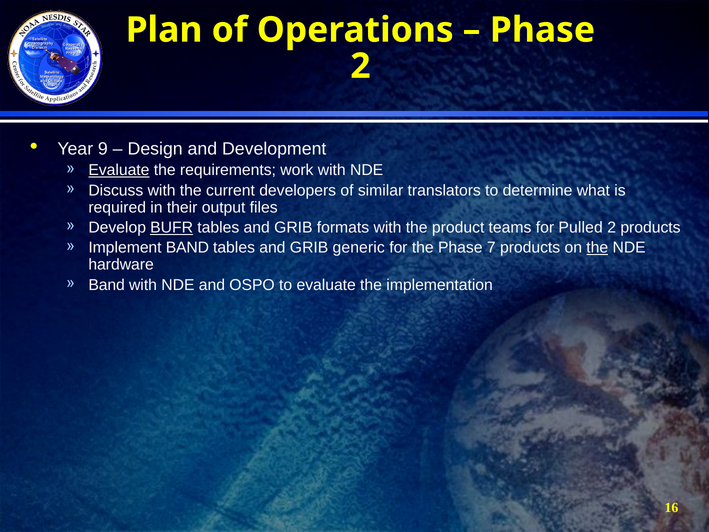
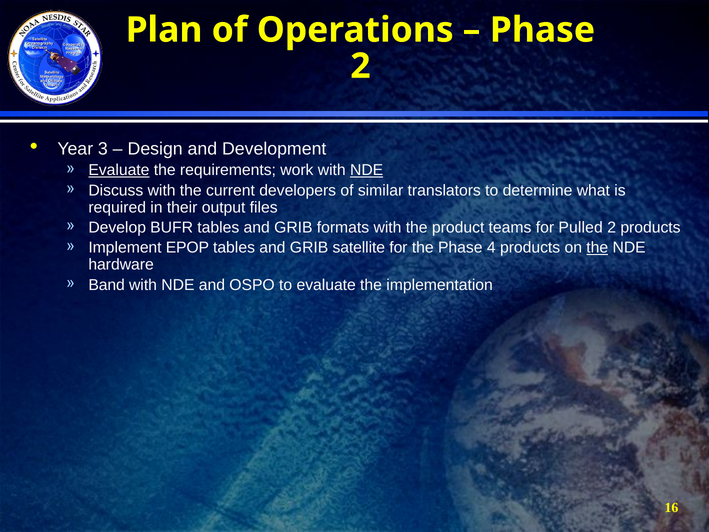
9: 9 -> 3
NDE at (367, 170) underline: none -> present
BUFR underline: present -> none
Implement BAND: BAND -> EPOP
generic: generic -> satellite
7: 7 -> 4
